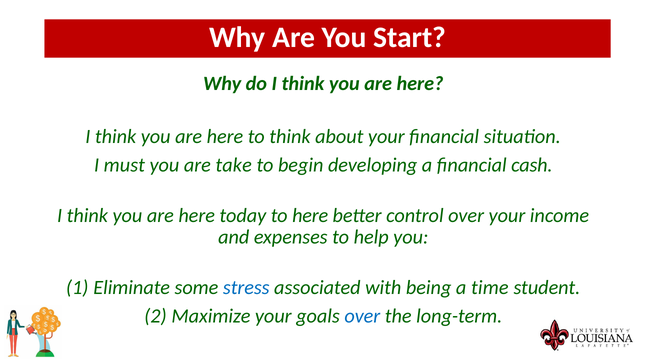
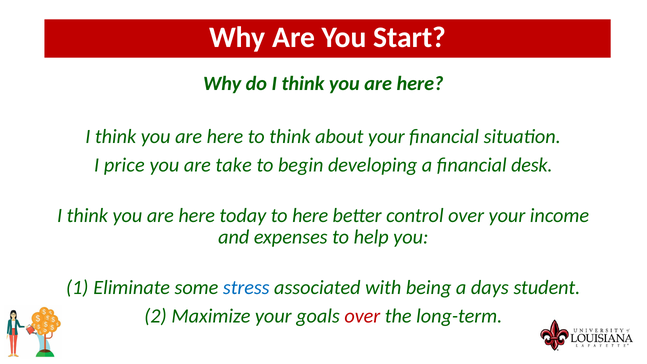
must: must -> price
cash: cash -> desk
time: time -> days
over at (362, 316) colour: blue -> red
